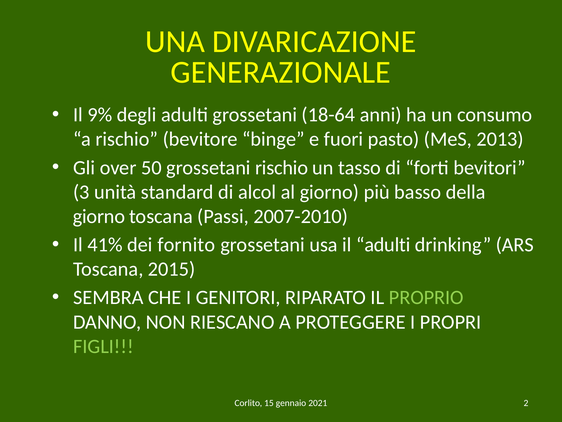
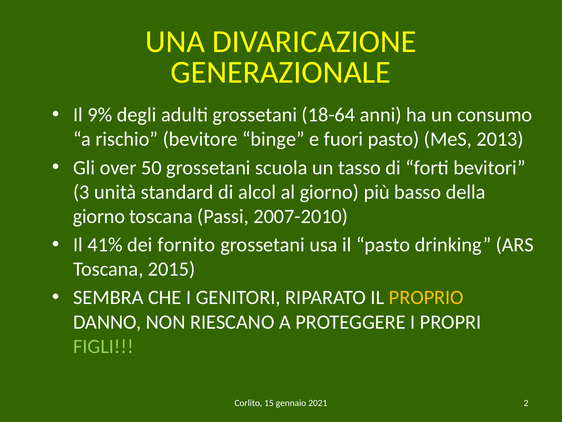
grossetani rischio: rischio -> scuola
il adulti: adulti -> pasto
PROPRIO colour: light green -> yellow
